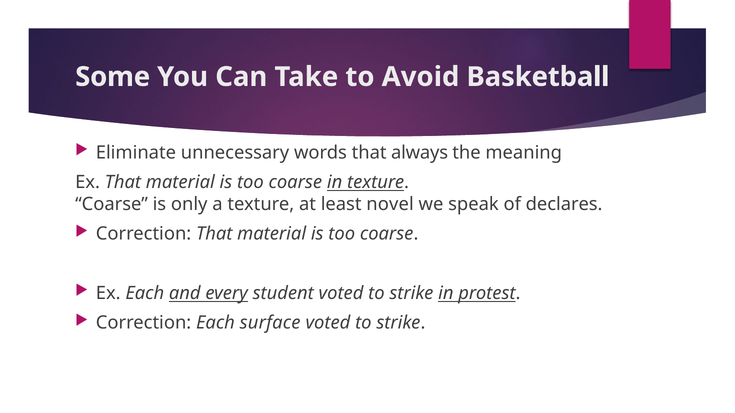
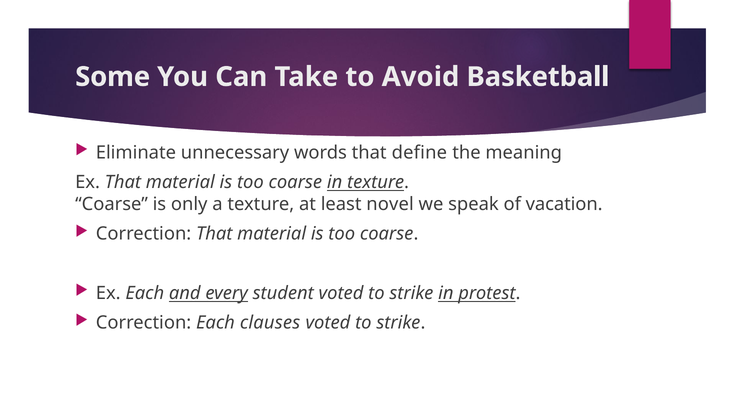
always: always -> define
declares: declares -> vacation
surface: surface -> clauses
